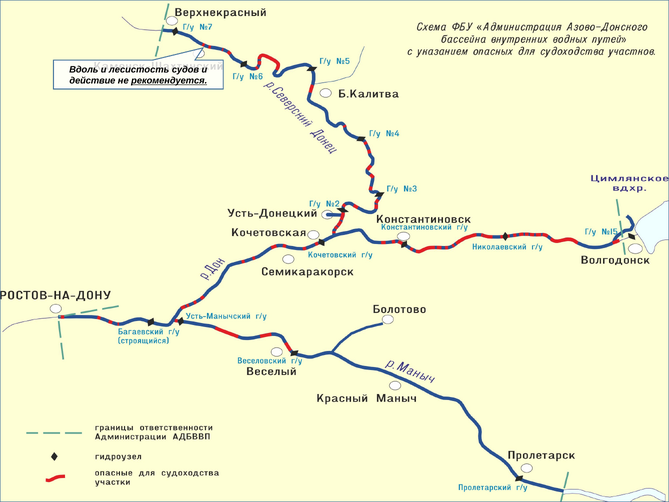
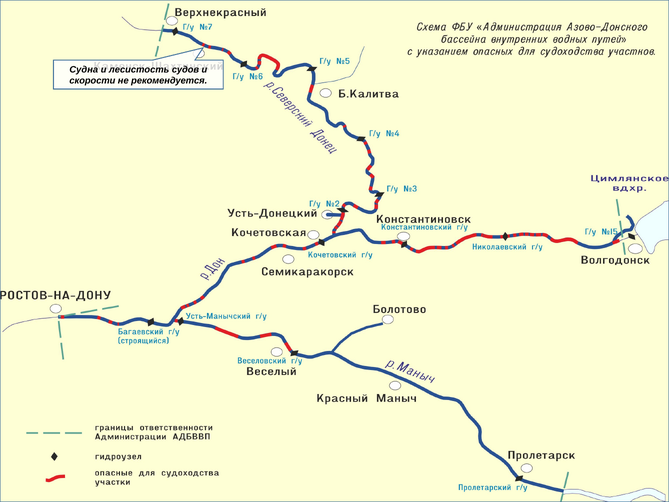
Вдоль: Вдоль -> Судна
действие: действие -> скорости
рекомендуется underline: present -> none
